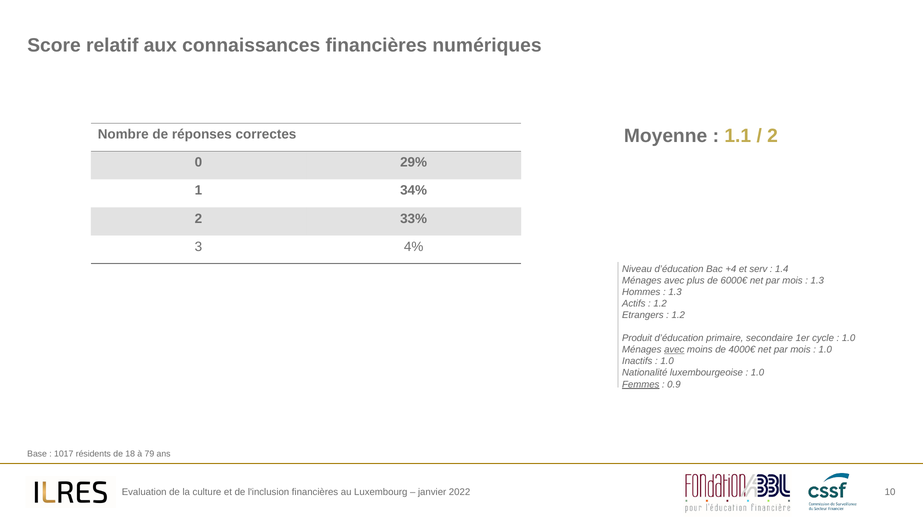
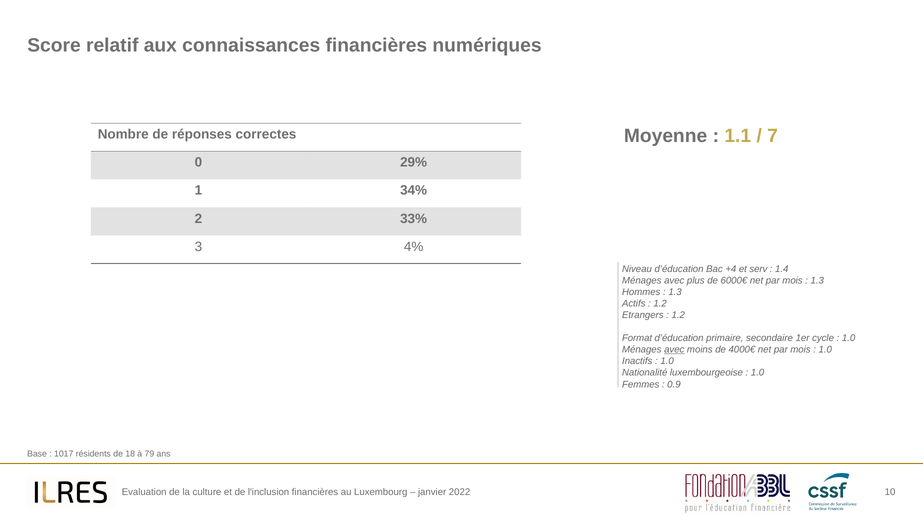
2 at (773, 136): 2 -> 7
Produit: Produit -> Format
Femmes underline: present -> none
